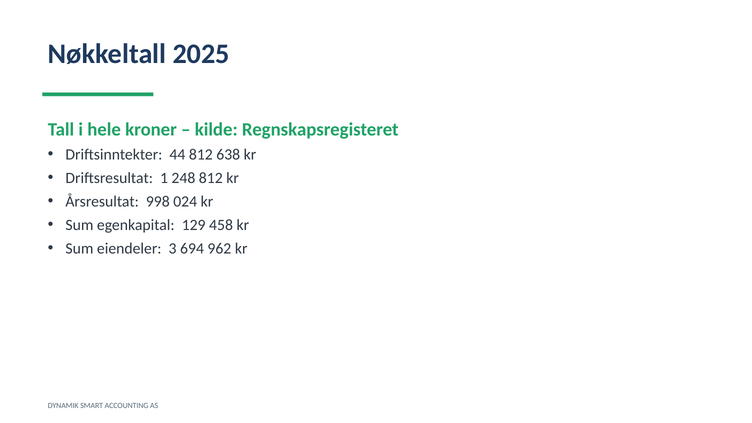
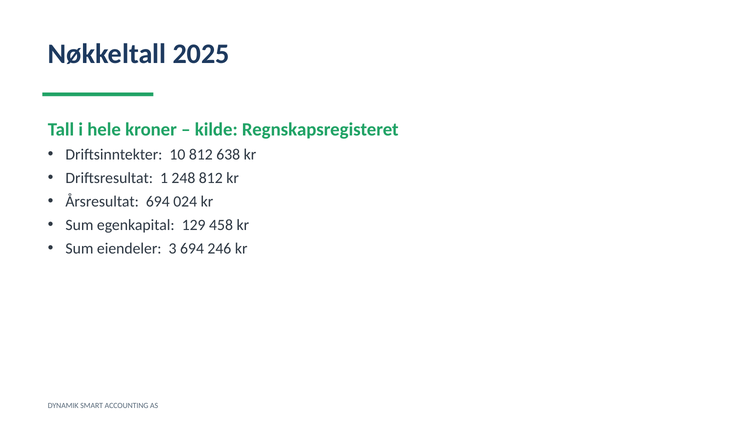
44: 44 -> 10
Årsresultat 998: 998 -> 694
962: 962 -> 246
